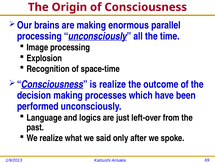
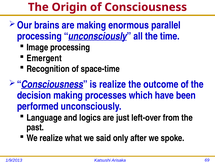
Explosion: Explosion -> Emergent
